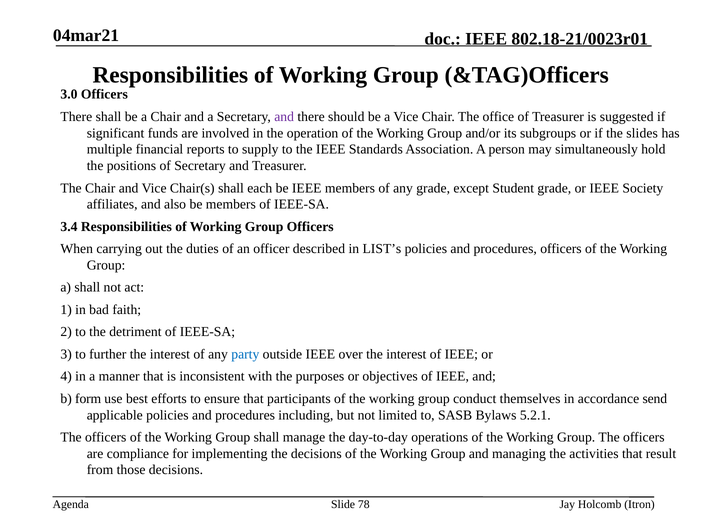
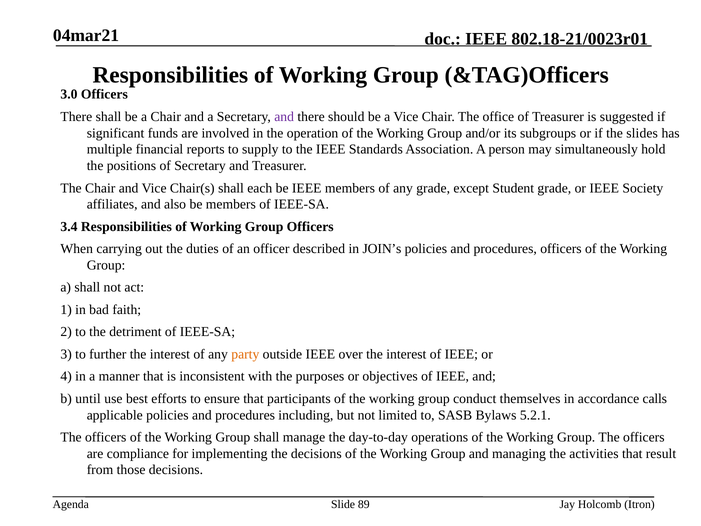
LIST’s: LIST’s -> JOIN’s
party colour: blue -> orange
form: form -> until
send: send -> calls
78: 78 -> 89
